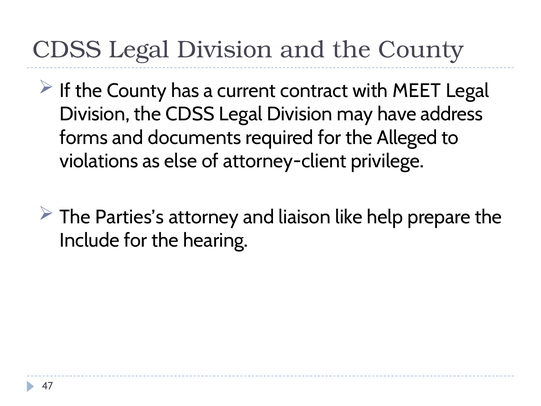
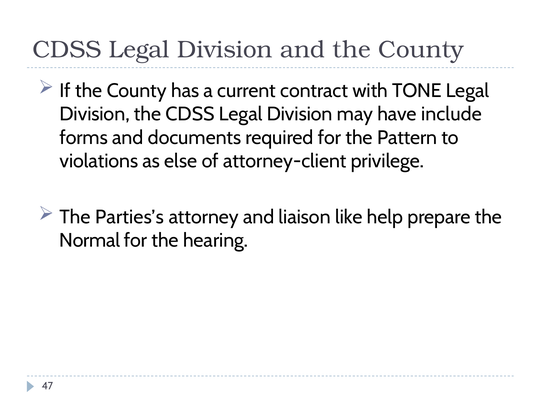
MEET: MEET -> TONE
address: address -> include
Alleged: Alleged -> Pattern
Include: Include -> Normal
